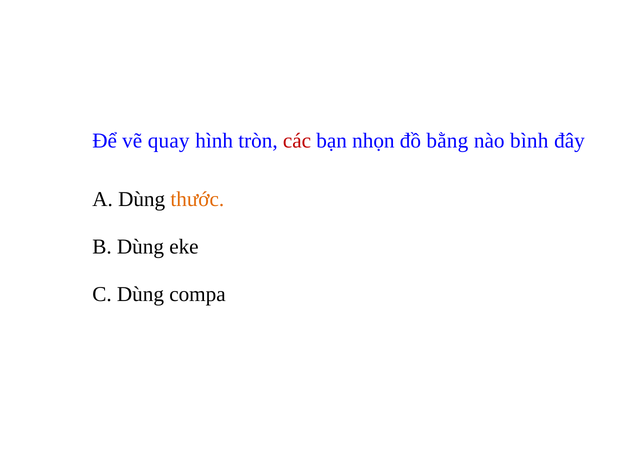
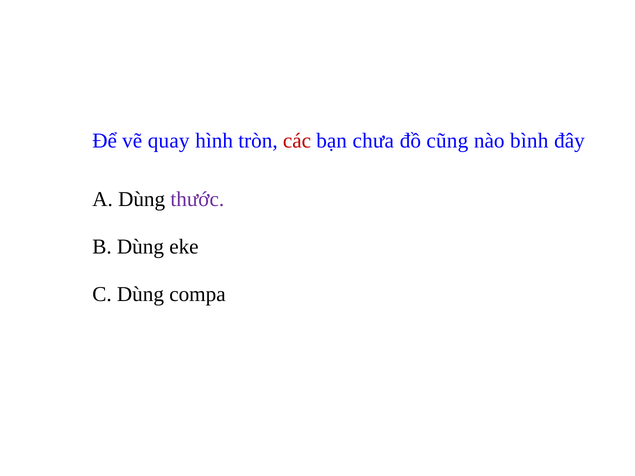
nhọn: nhọn -> chưa
bằng: bằng -> cũng
thước colour: orange -> purple
